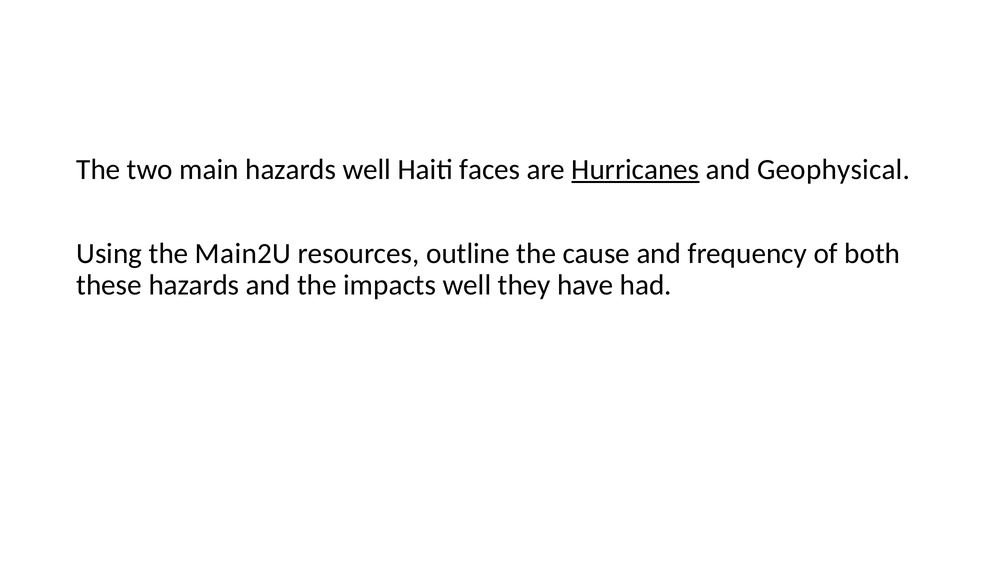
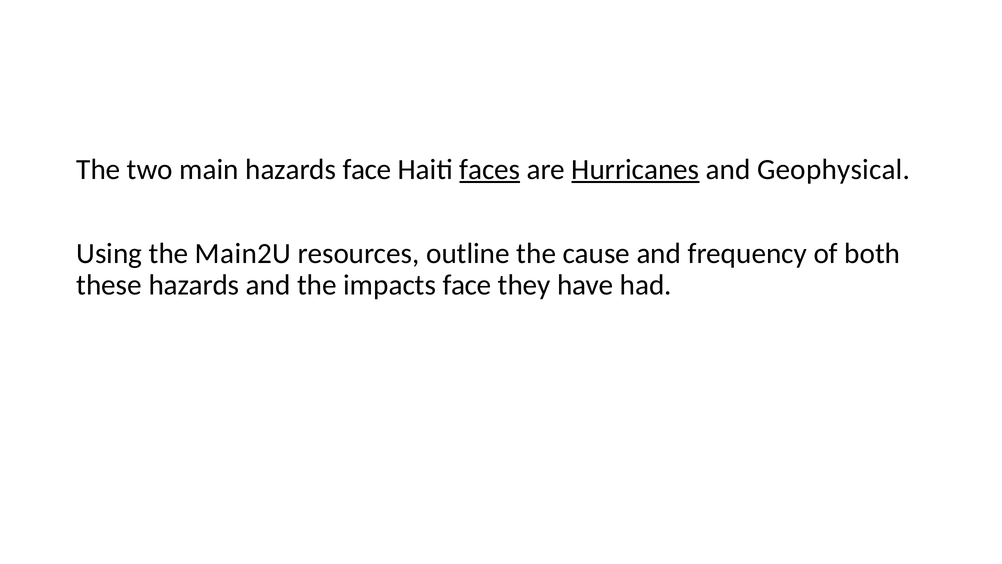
hazards well: well -> face
faces underline: none -> present
impacts well: well -> face
